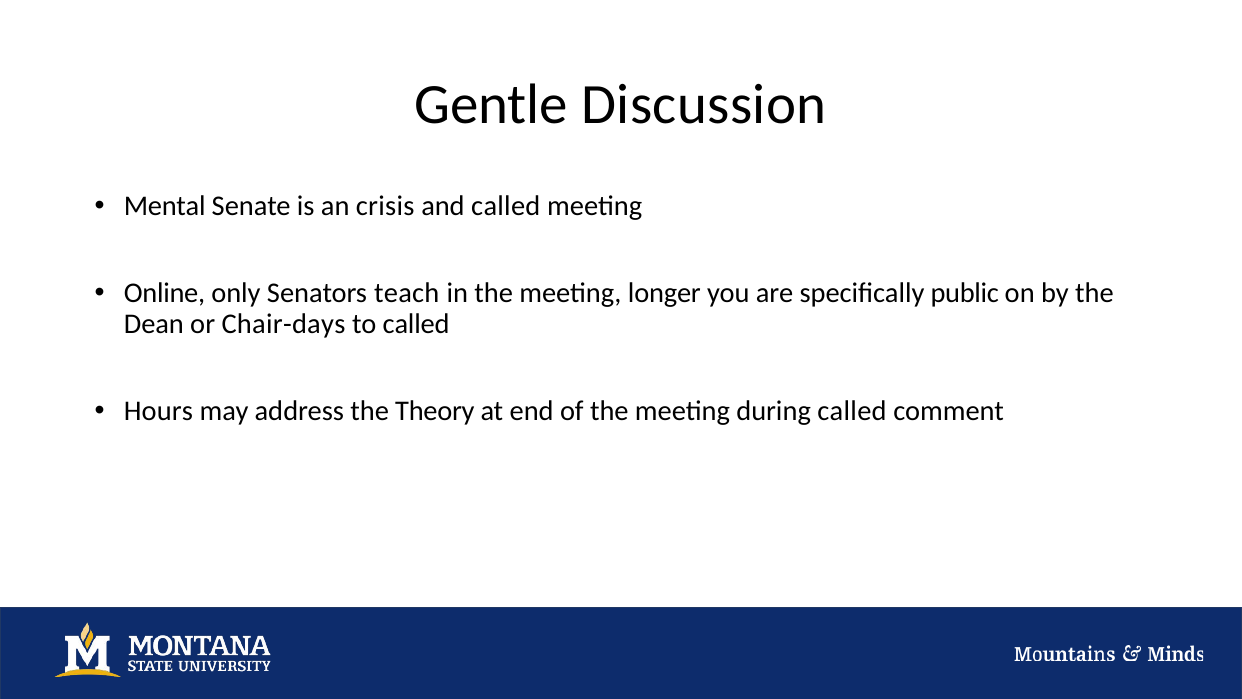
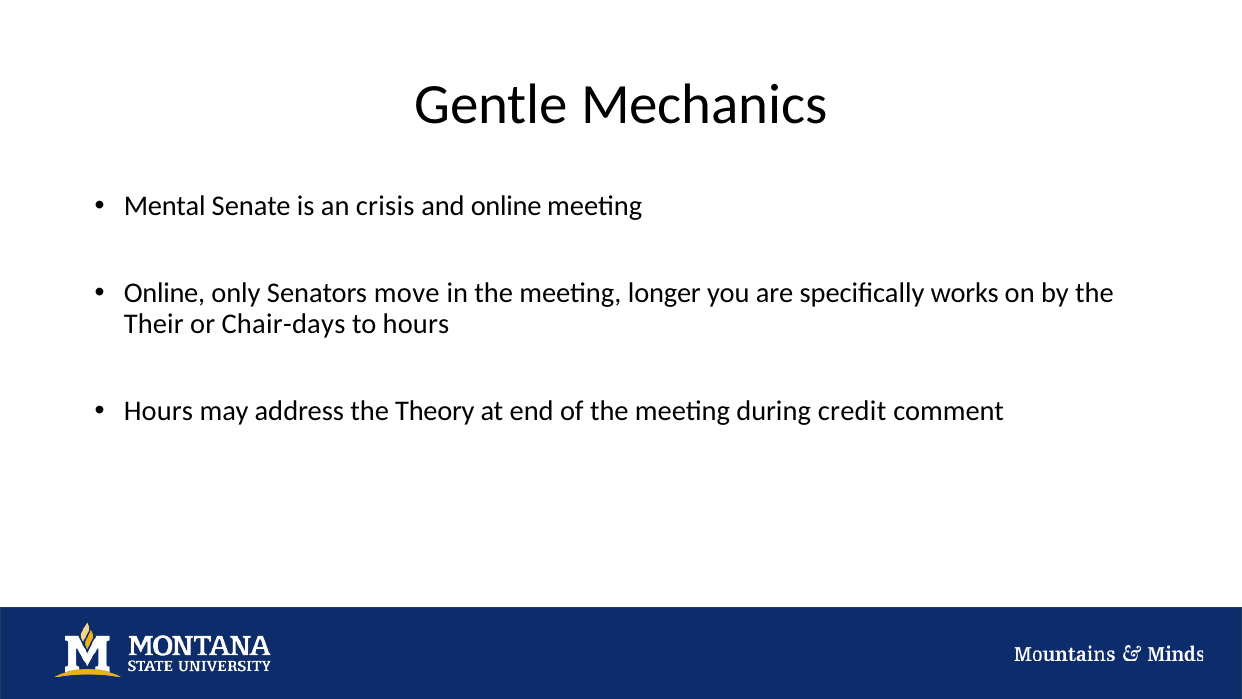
Discussion: Discussion -> Mechanics
and called: called -> online
teach: teach -> move
public: public -> works
Dean: Dean -> Their
to called: called -> hours
during called: called -> credit
